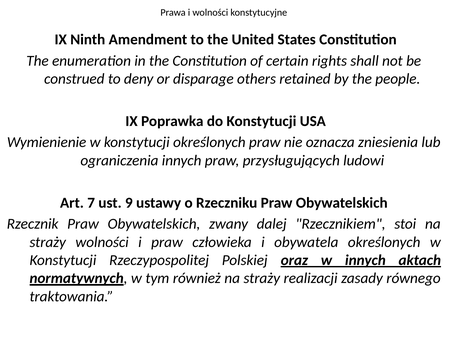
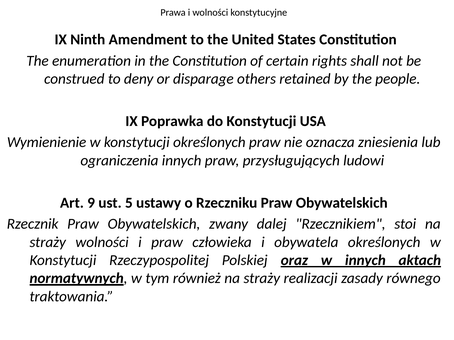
7: 7 -> 9
9: 9 -> 5
